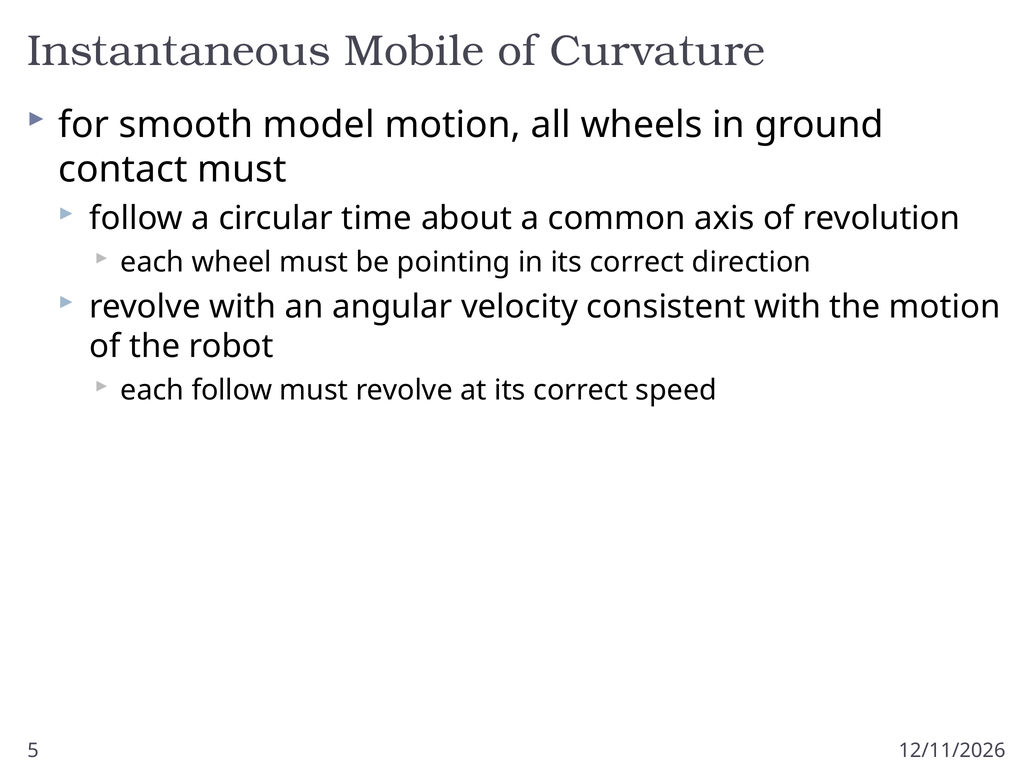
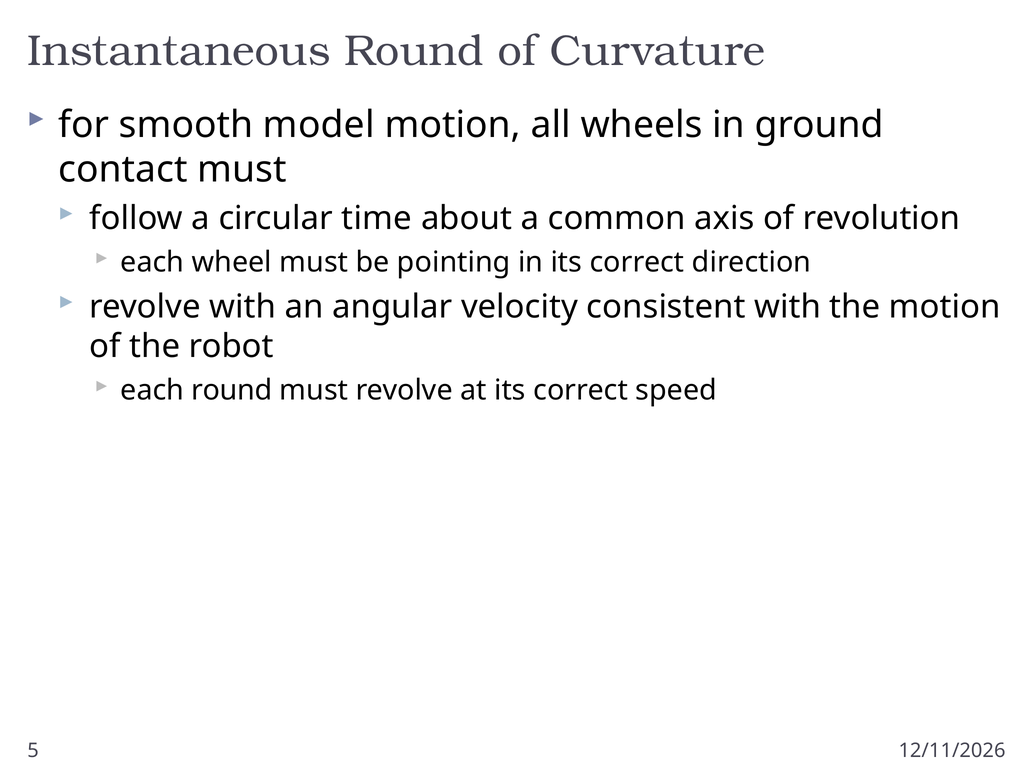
Instantaneous Mobile: Mobile -> Round
each follow: follow -> round
